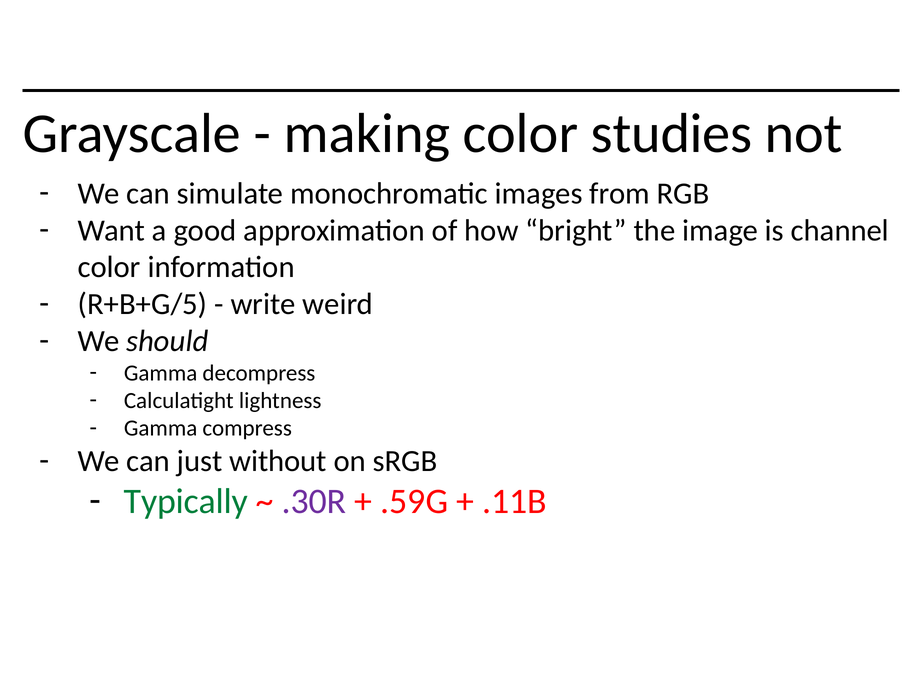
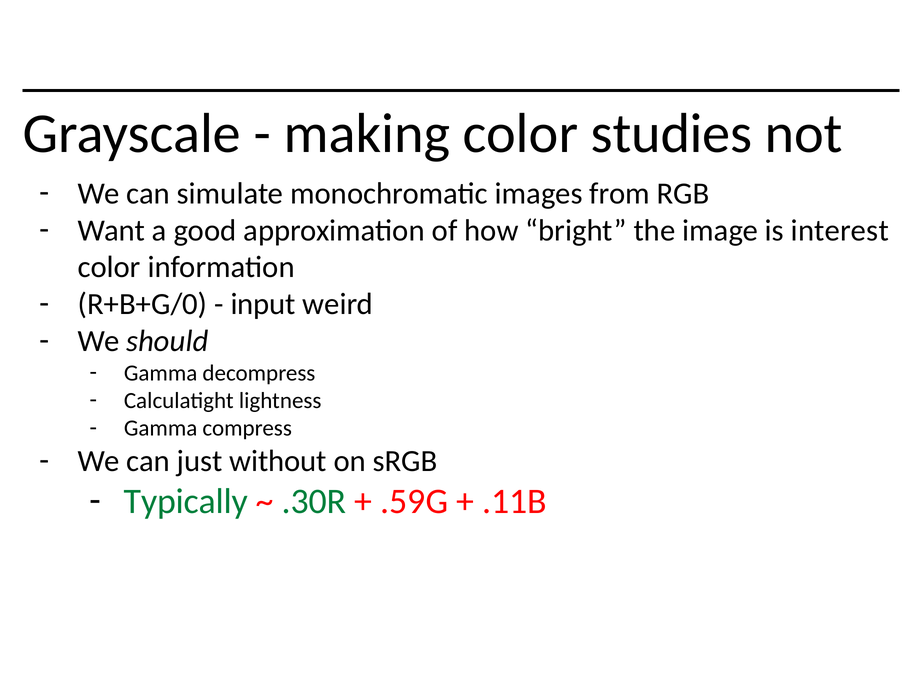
channel: channel -> interest
R+B+G/5: R+B+G/5 -> R+B+G/0
write: write -> input
.30R colour: purple -> green
